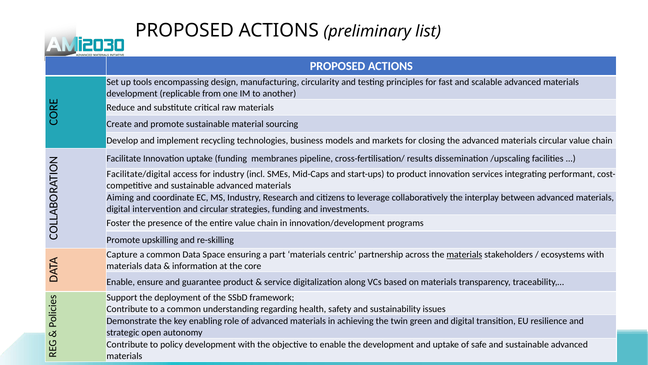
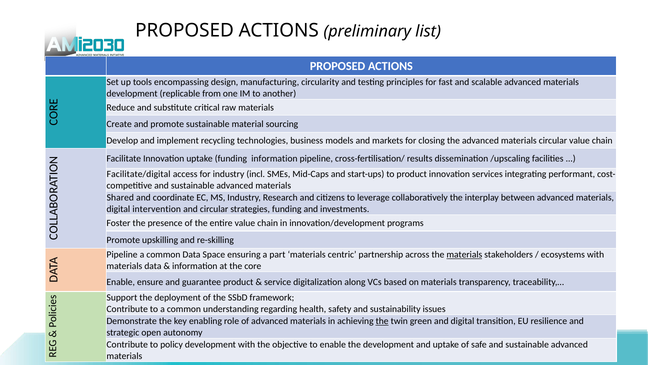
funding membranes: membranes -> information
Aiming: Aiming -> Shared
Capture at (122, 254): Capture -> Pipeline
the at (382, 321) underline: none -> present
